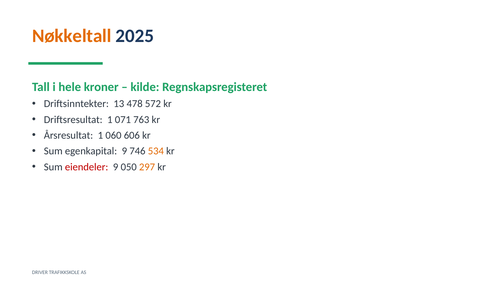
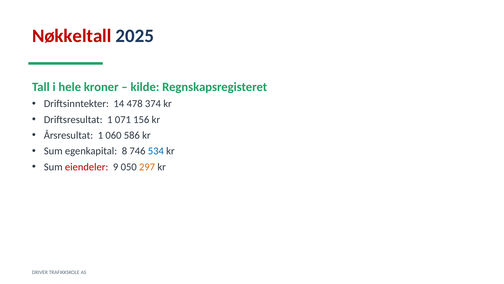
Nøkkeltall colour: orange -> red
13: 13 -> 14
572: 572 -> 374
763: 763 -> 156
606: 606 -> 586
egenkapital 9: 9 -> 8
534 colour: orange -> blue
